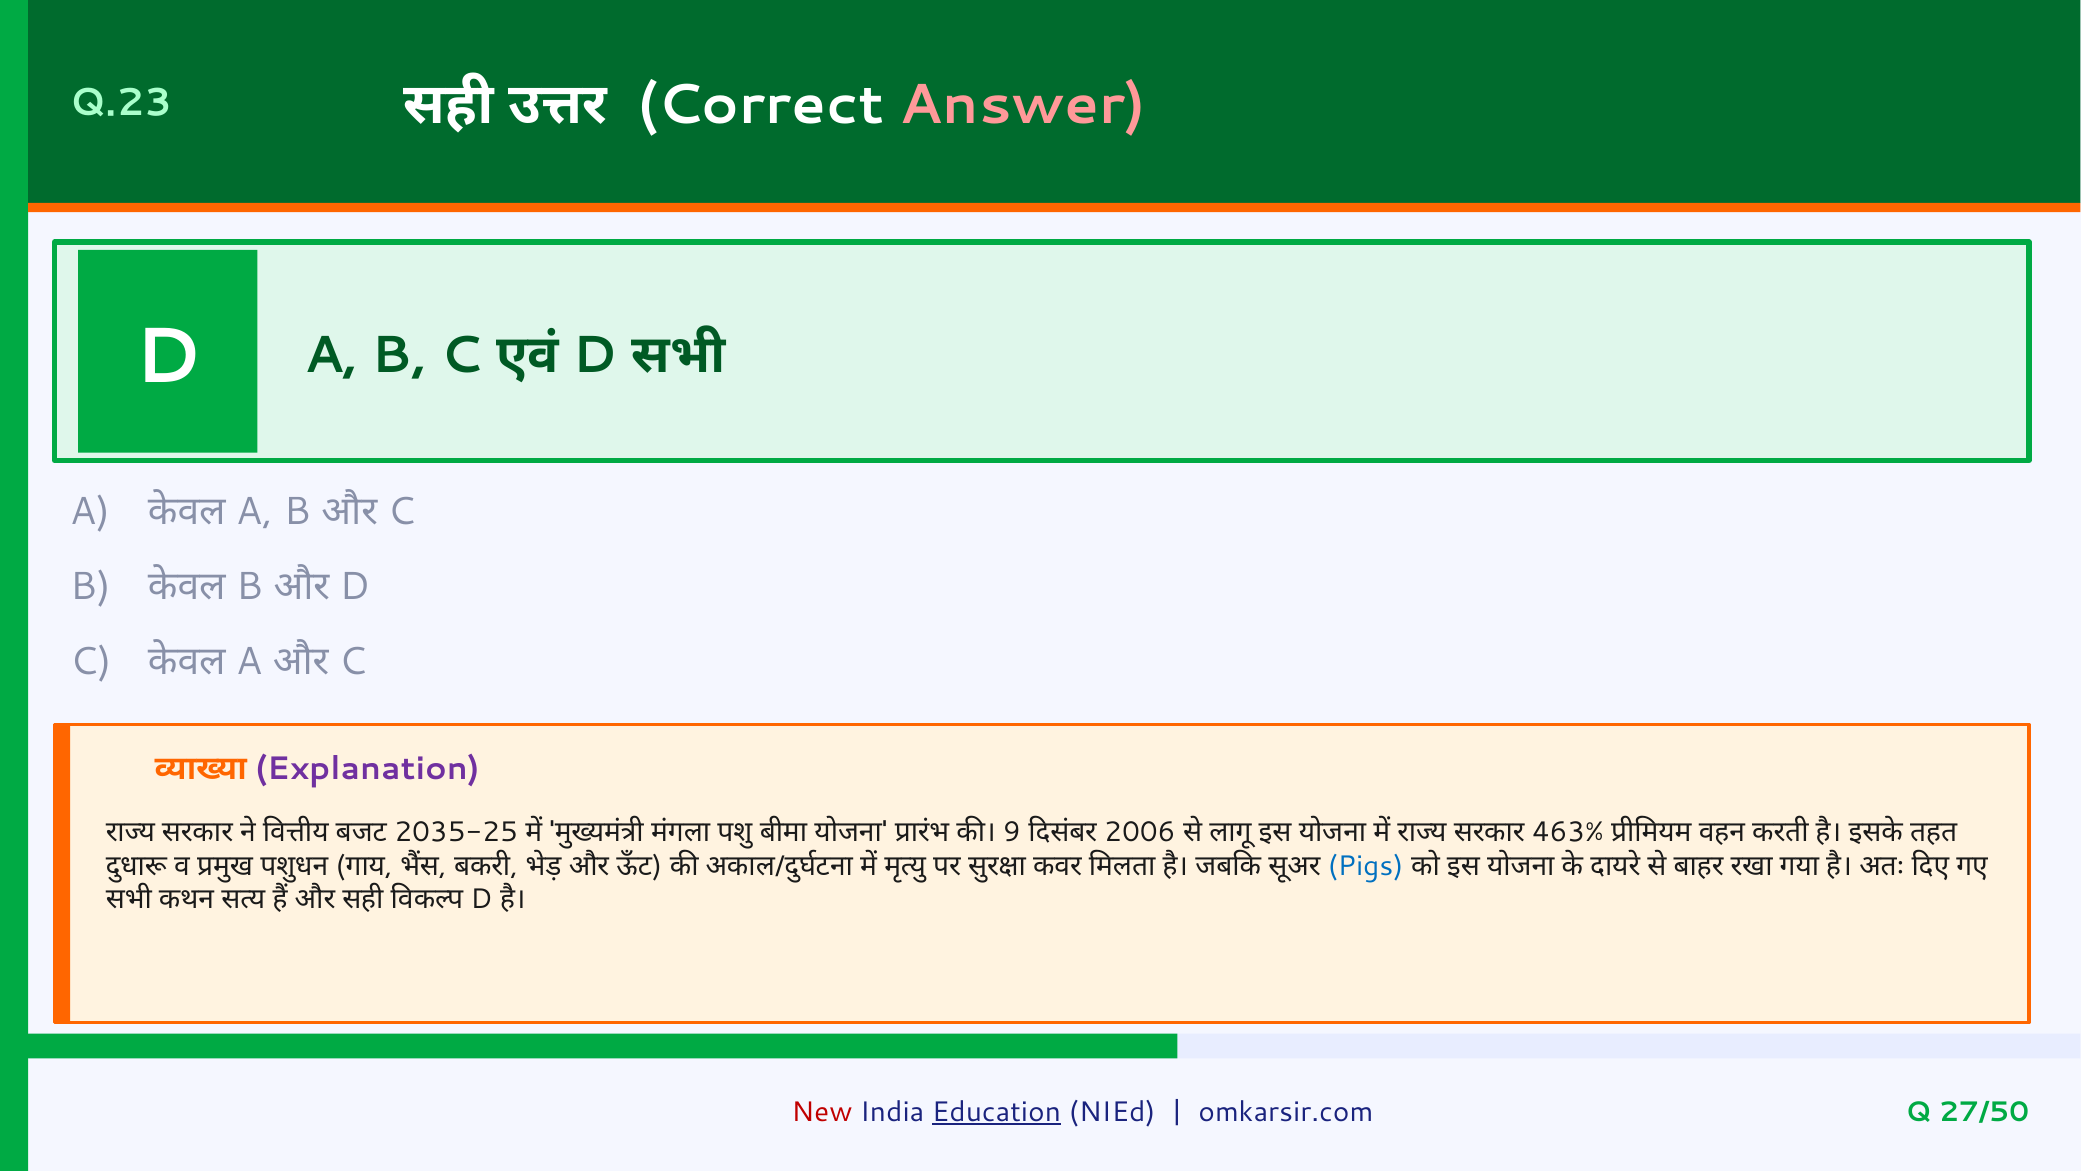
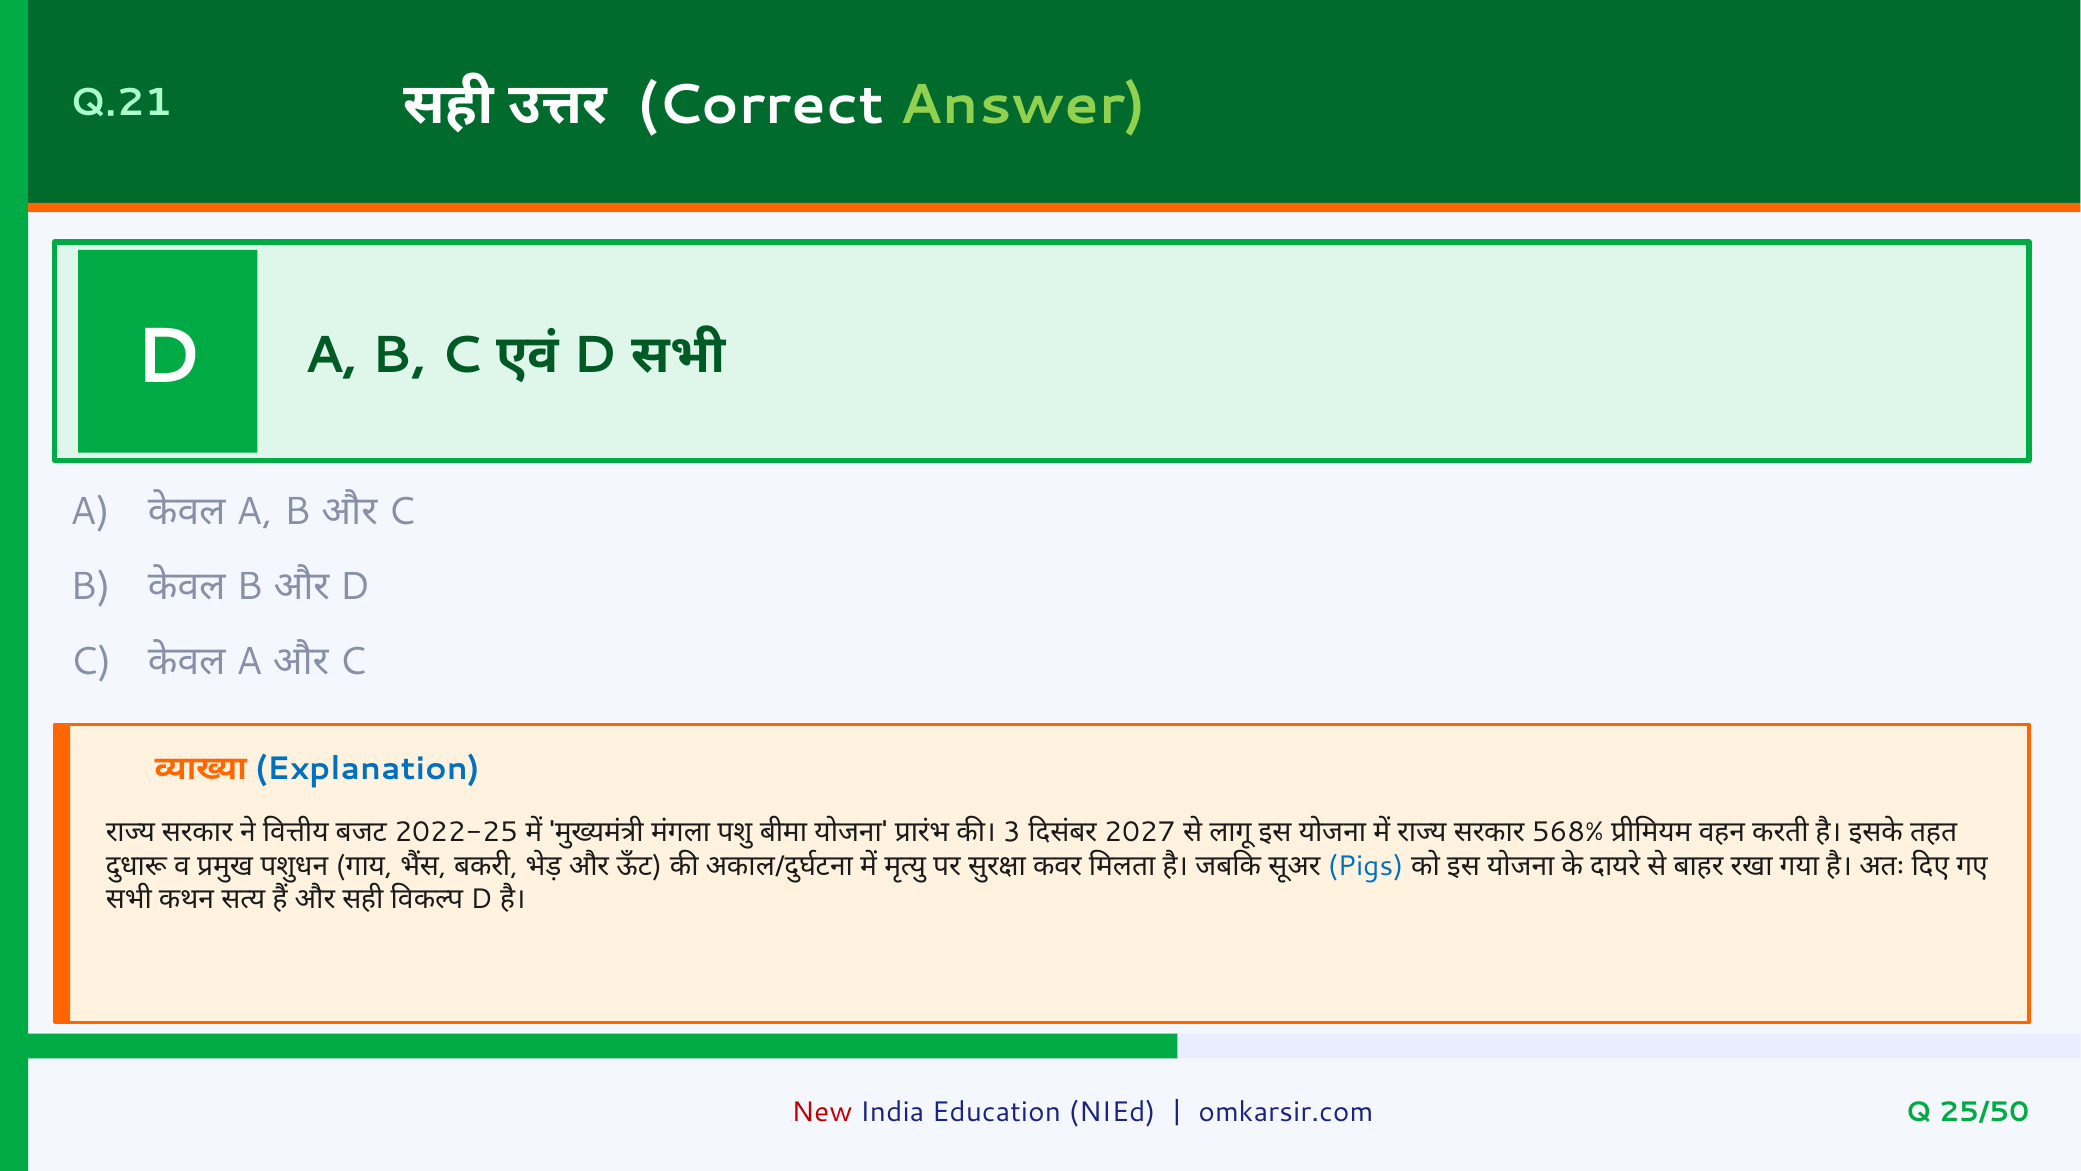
Q.23: Q.23 -> Q.21
Answer colour: pink -> light green
Explanation colour: purple -> blue
2035-25: 2035-25 -> 2022-25
9: 9 -> 3
2006: 2006 -> 2027
463%: 463% -> 568%
Education underline: present -> none
27/50: 27/50 -> 25/50
